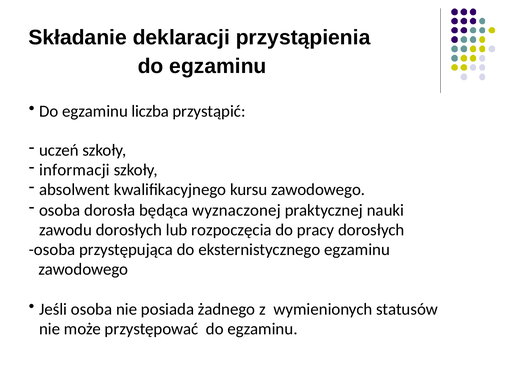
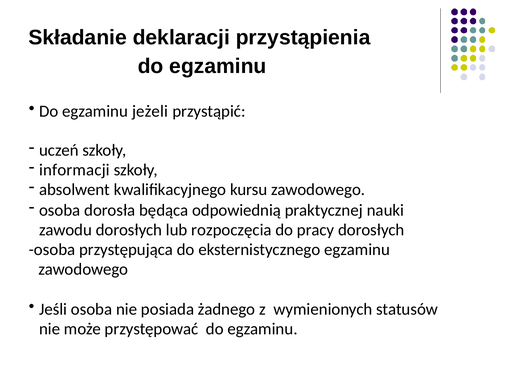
liczba: liczba -> jeżeli
wyznaczonej: wyznaczonej -> odpowiednią
